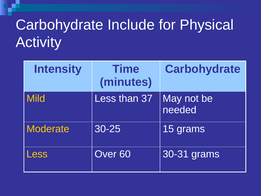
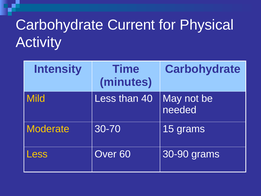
Include: Include -> Current
37: 37 -> 40
30-25: 30-25 -> 30-70
30-31: 30-31 -> 30-90
